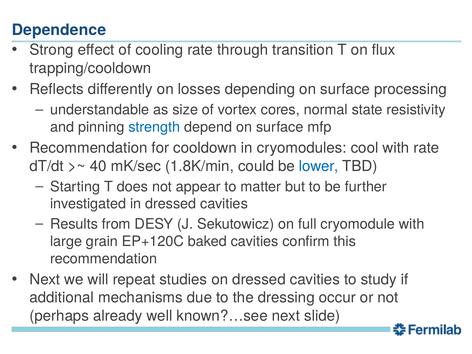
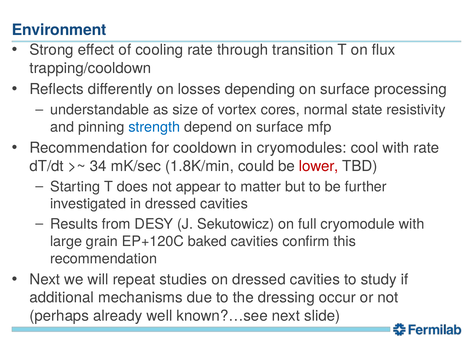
Dependence: Dependence -> Environment
40: 40 -> 34
lower colour: blue -> red
